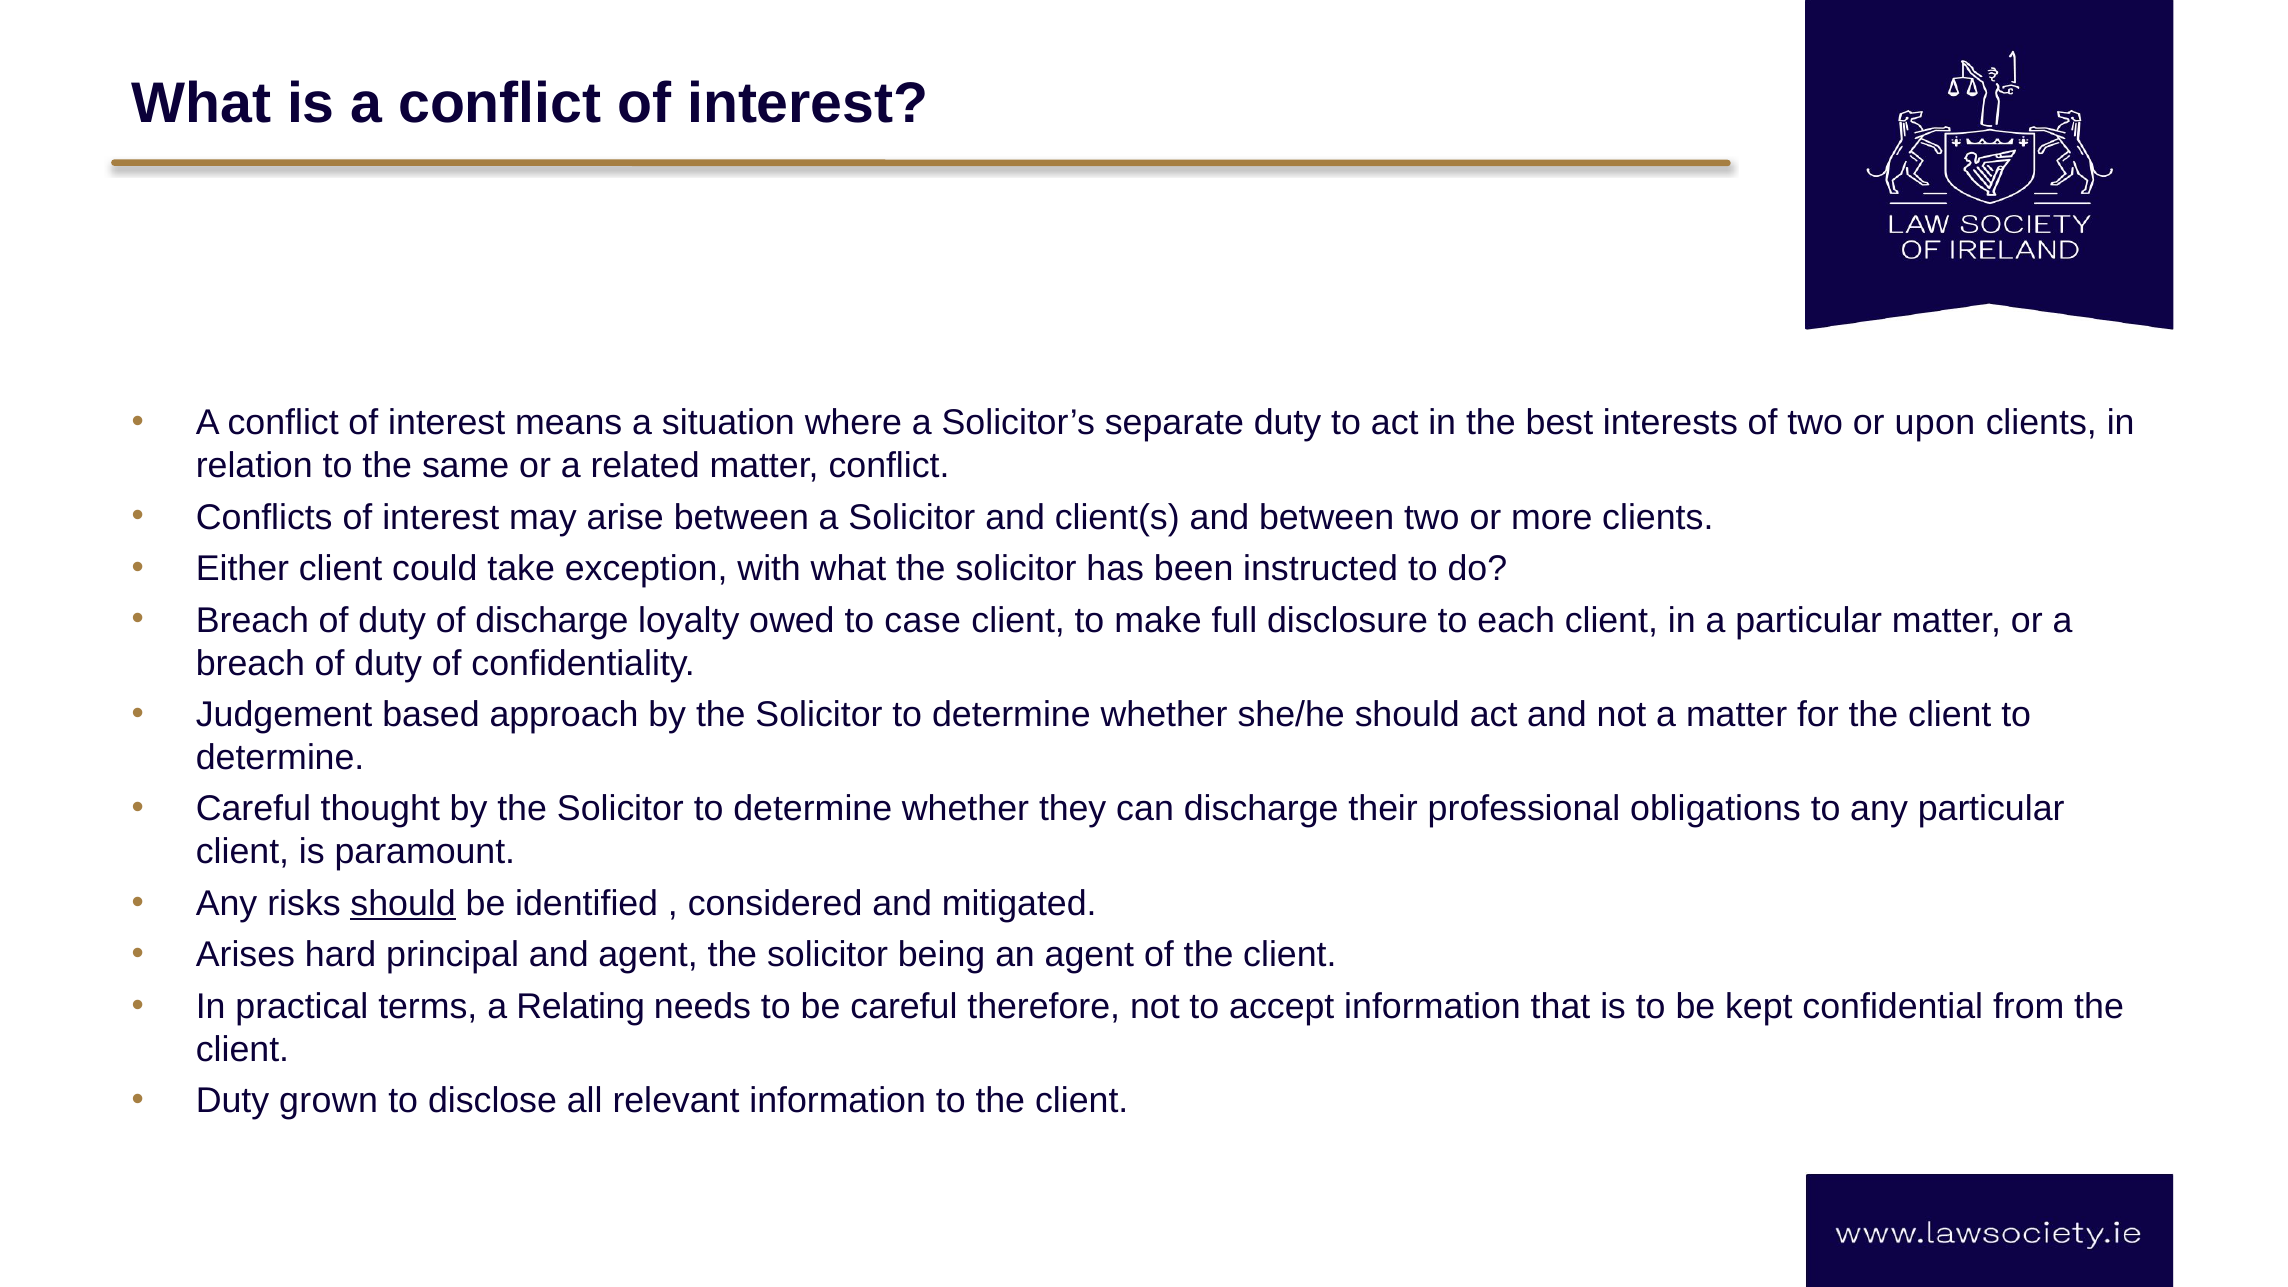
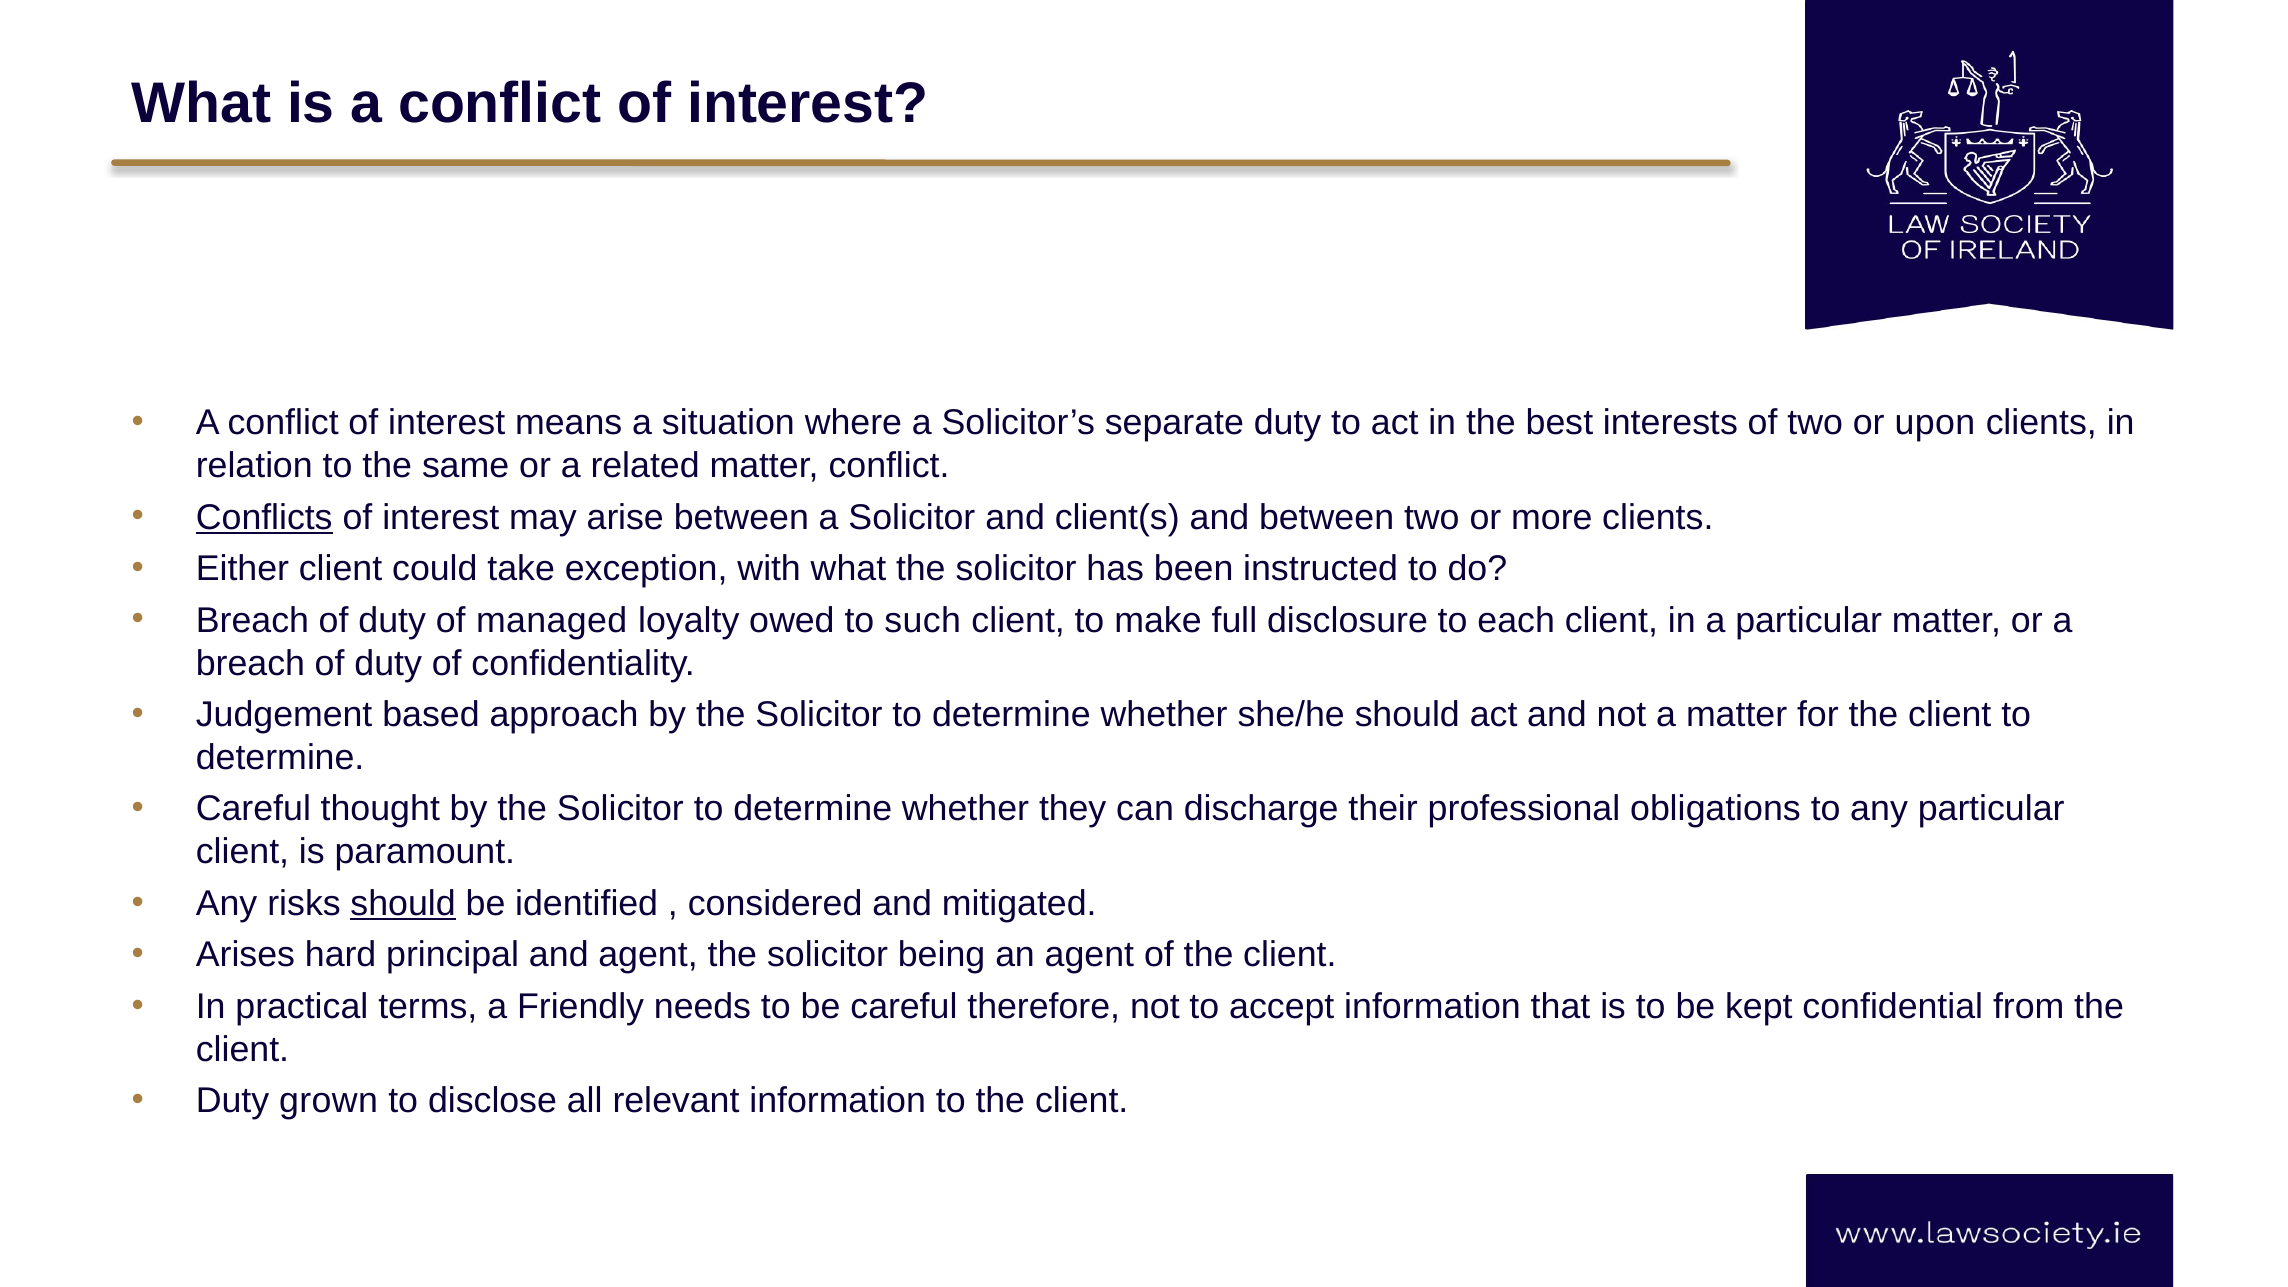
Conflicts underline: none -> present
of discharge: discharge -> managed
case: case -> such
Relating: Relating -> Friendly
